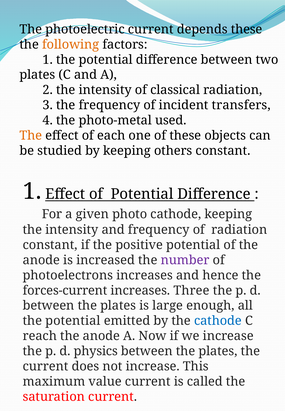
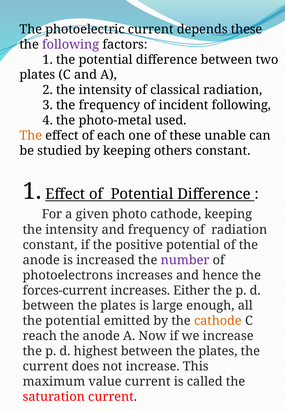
following at (71, 45) colour: orange -> purple
incident transfers: transfers -> following
objects: objects -> unable
Three: Three -> Either
cathode at (218, 321) colour: blue -> orange
physics: physics -> highest
